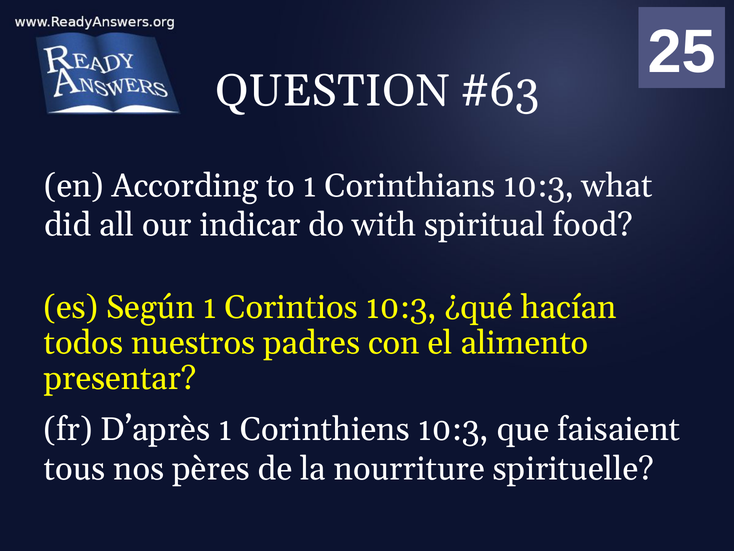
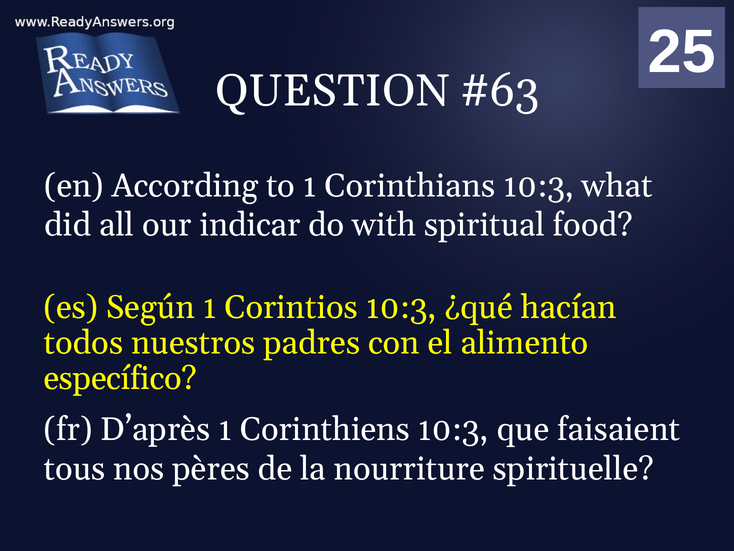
presentar: presentar -> específico
